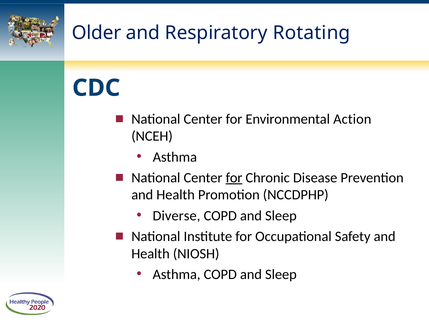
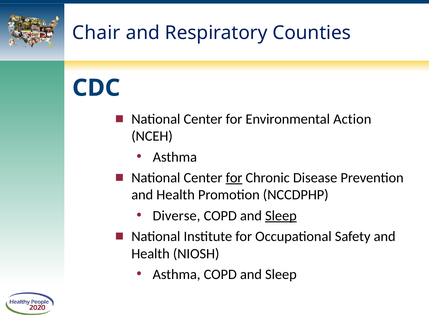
Older: Older -> Chair
Rotating: Rotating -> Counties
Sleep at (281, 216) underline: none -> present
